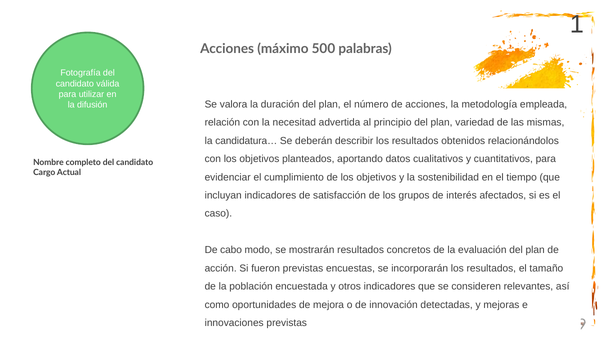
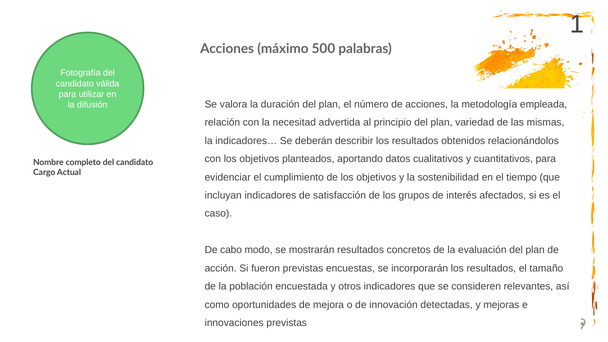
candidatura…: candidatura… -> indicadores…
